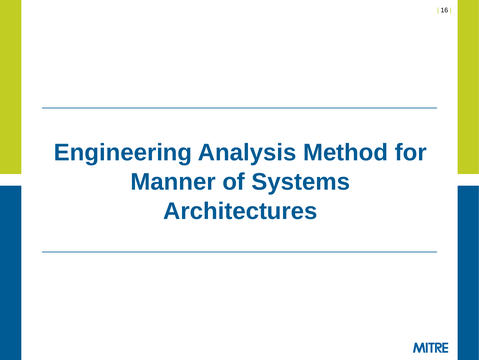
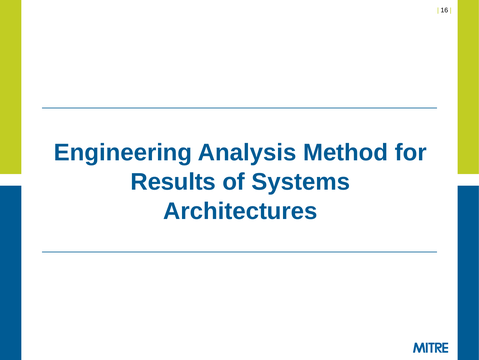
Manner: Manner -> Results
